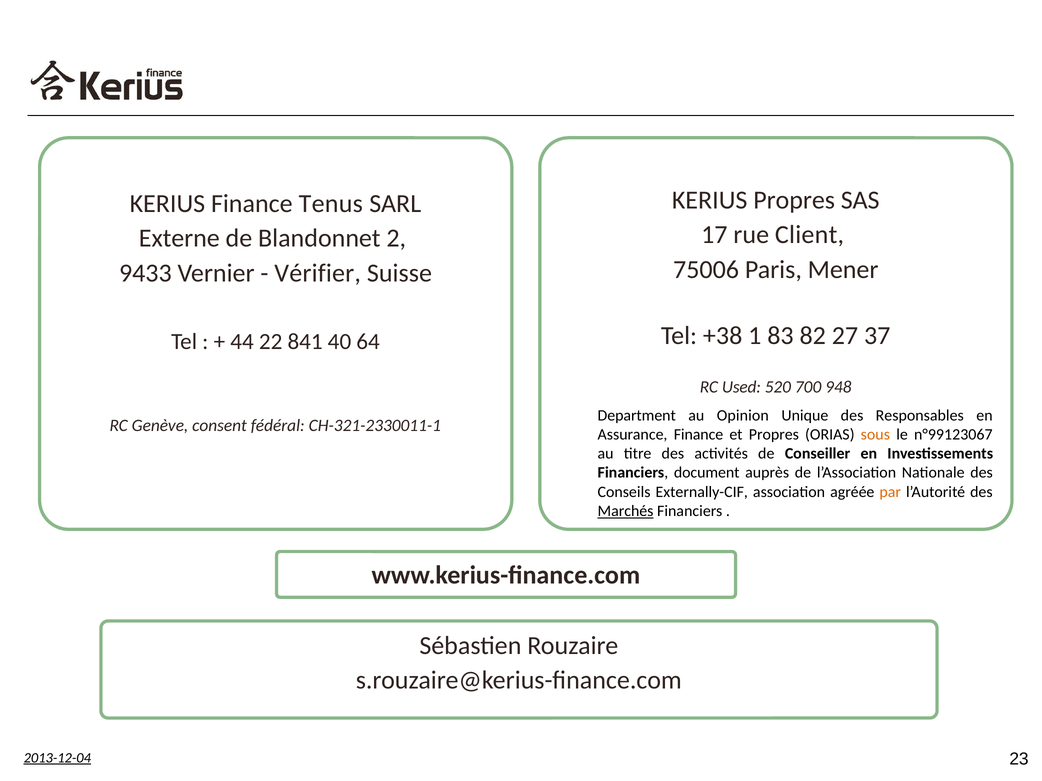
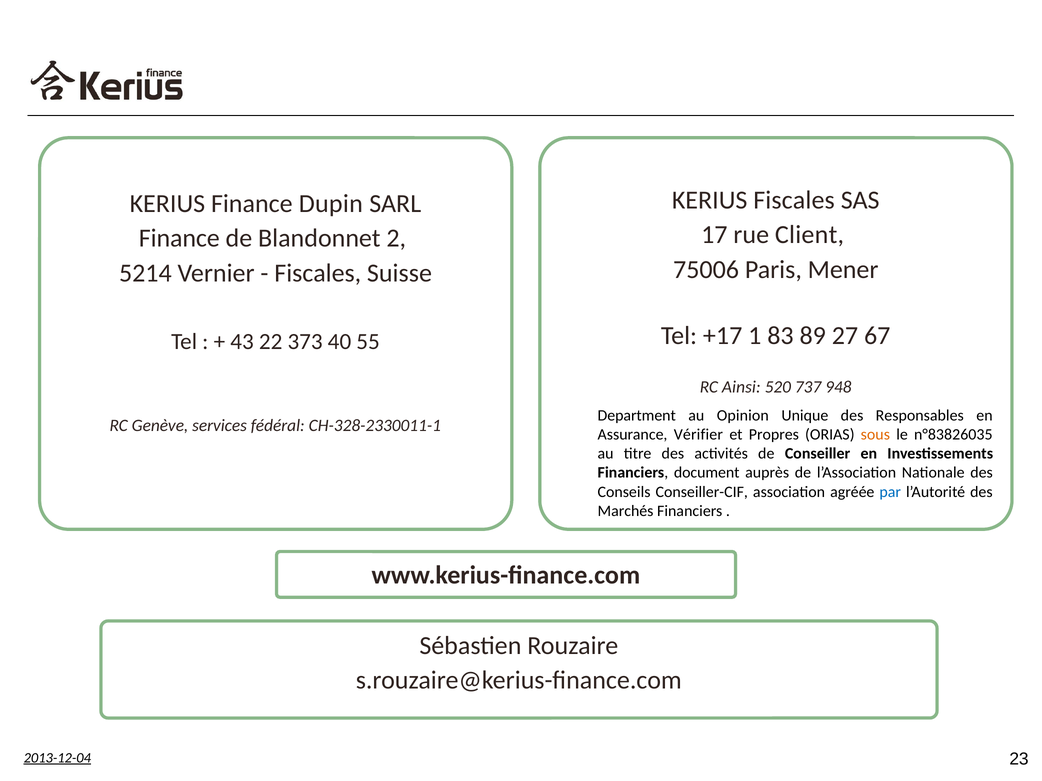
KERIUS Propres: Propres -> Fiscales
Tenus: Tenus -> Dupin
Externe at (179, 238): Externe -> Finance
9433: 9433 -> 5214
Vérifier at (318, 273): Vérifier -> Fiscales
+38: +38 -> +17
82: 82 -> 89
37: 37 -> 67
44: 44 -> 43
841: 841 -> 373
64: 64 -> 55
Used: Used -> Ainsi
700: 700 -> 737
consent: consent -> services
CH-321-2330011-1: CH-321-2330011-1 -> CH-328-2330011-1
Assurance Finance: Finance -> Vérifier
n°99123067: n°99123067 -> n°83826035
Externally-CIF: Externally-CIF -> Conseiller-CIF
par colour: orange -> blue
Marchés underline: present -> none
